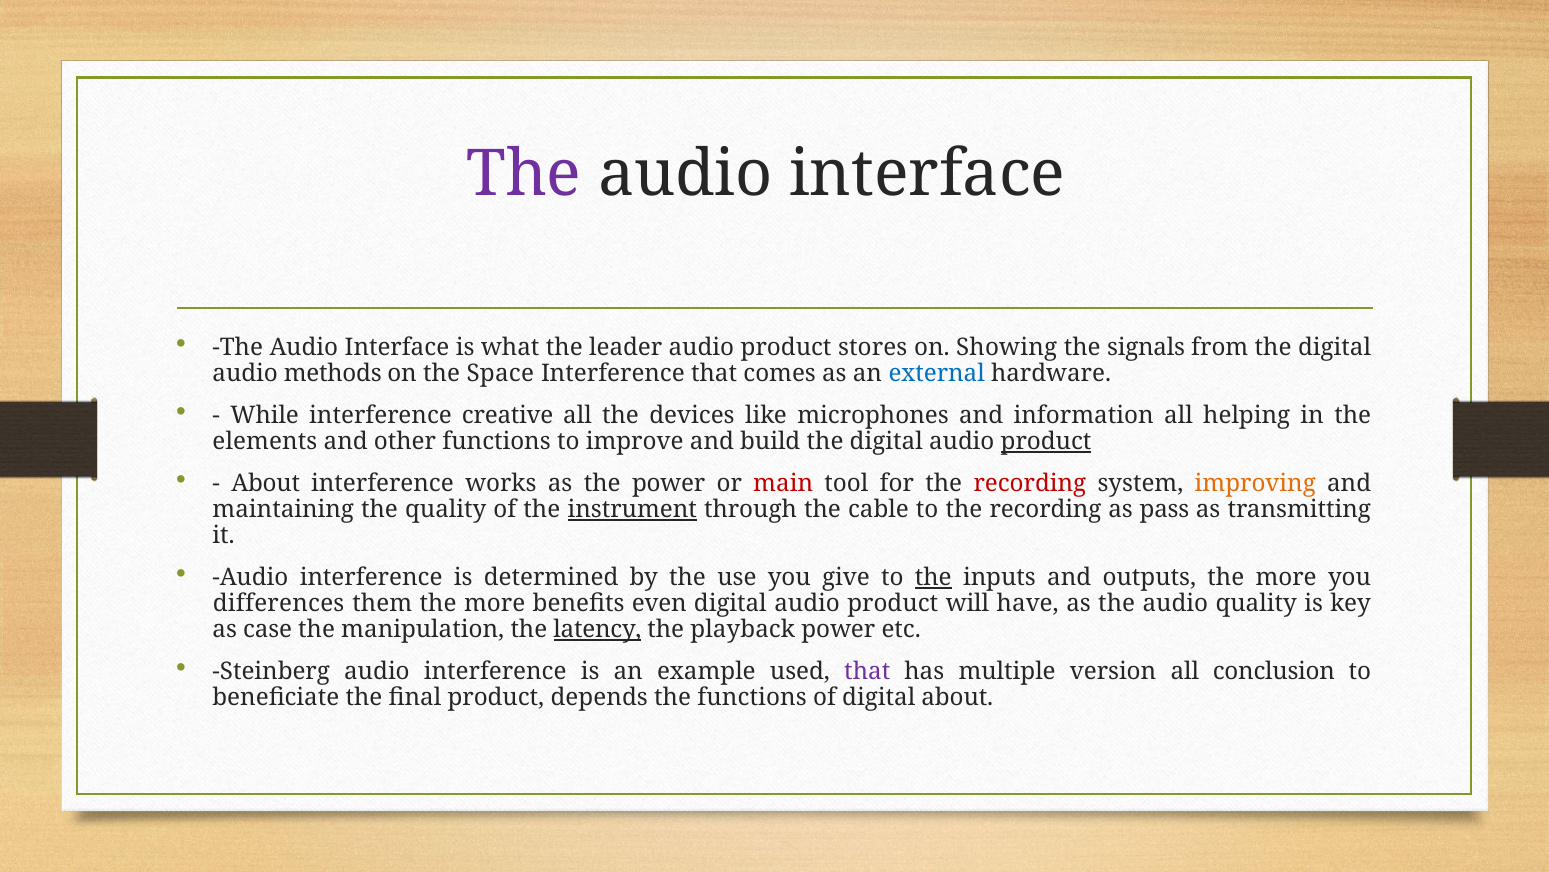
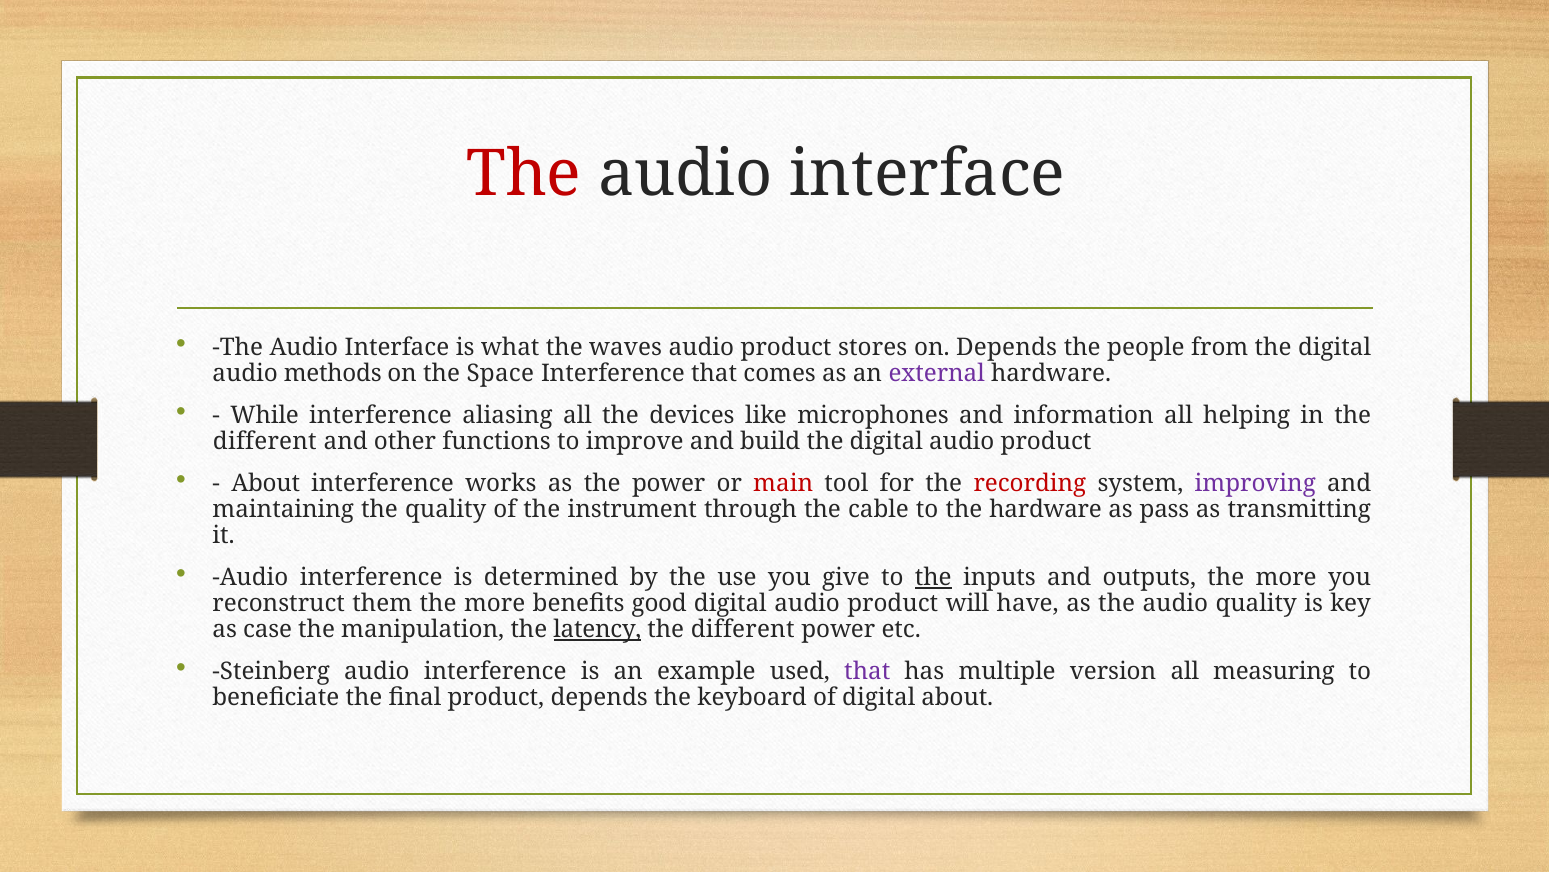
The at (524, 174) colour: purple -> red
leader: leader -> waves
on Showing: Showing -> Depends
signals: signals -> people
external colour: blue -> purple
creative: creative -> aliasing
elements at (265, 441): elements -> different
product at (1046, 441) underline: present -> none
improving colour: orange -> purple
instrument underline: present -> none
to the recording: recording -> hardware
differences: differences -> reconstruct
even: even -> good
playback at (743, 629): playback -> different
conclusion: conclusion -> measuring
the functions: functions -> keyboard
